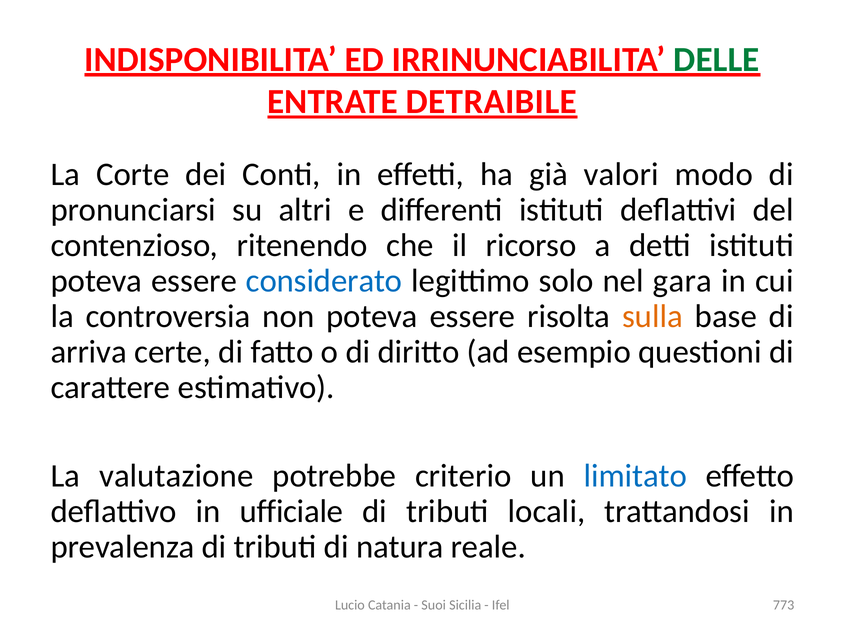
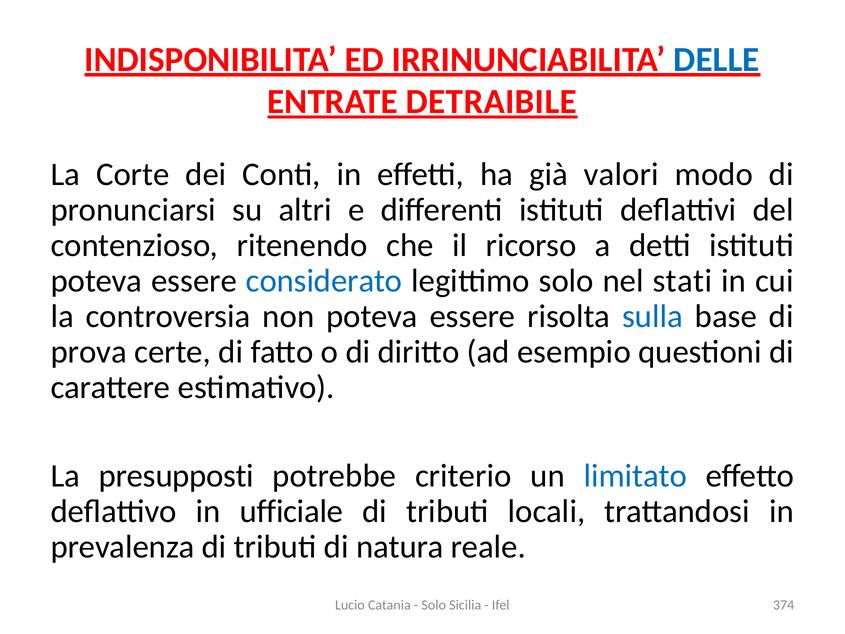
DELLE colour: green -> blue
gara: gara -> stati
sulla colour: orange -> blue
arriva: arriva -> prova
valutazione: valutazione -> presupposti
Suoi at (434, 605): Suoi -> Solo
773: 773 -> 374
